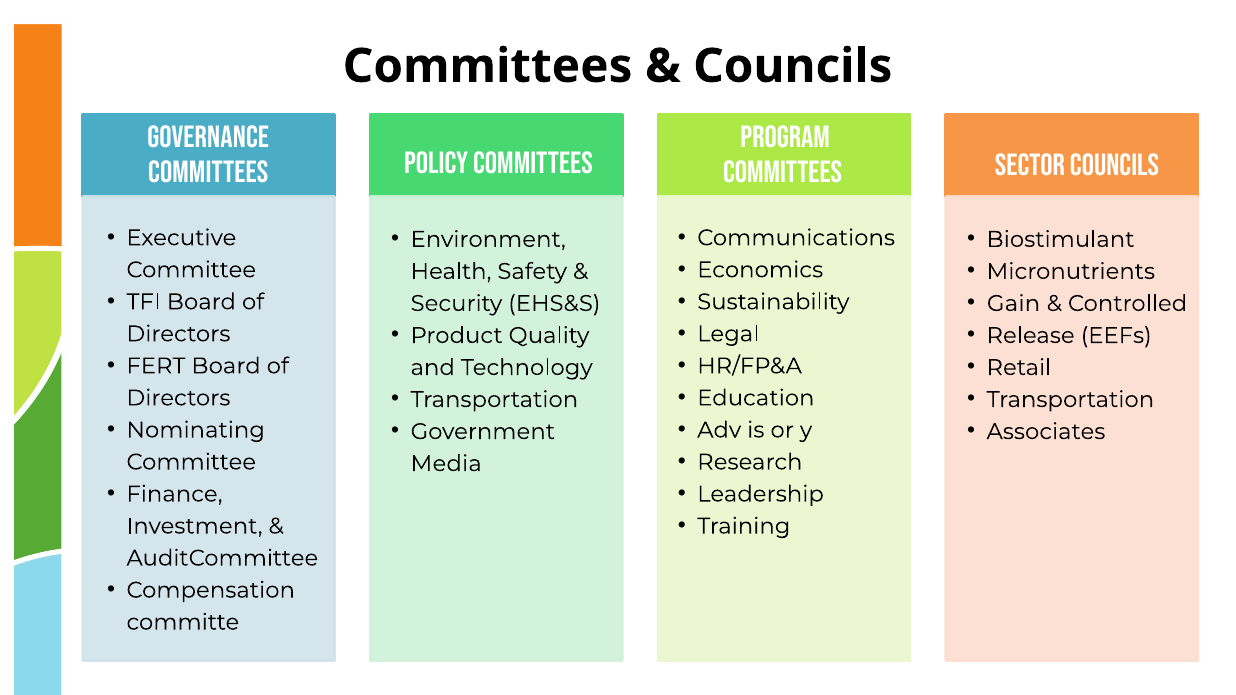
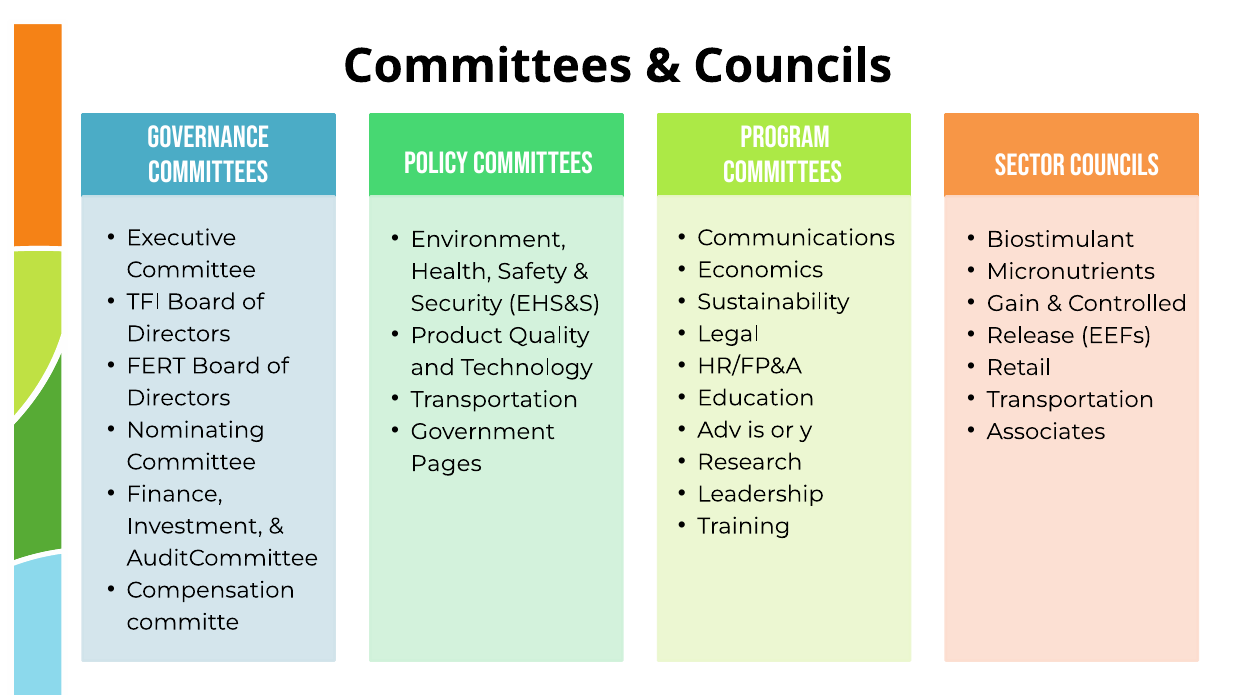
Media: Media -> Pages
